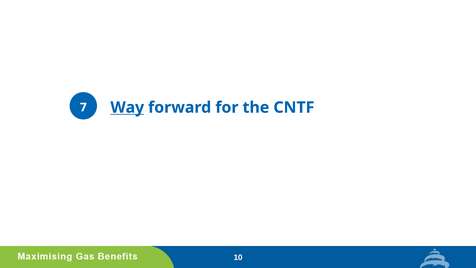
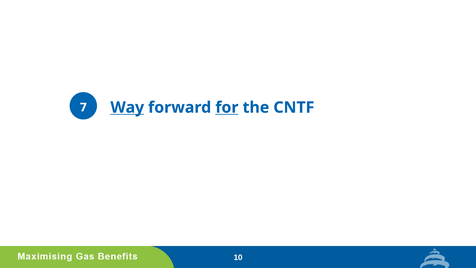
for underline: none -> present
